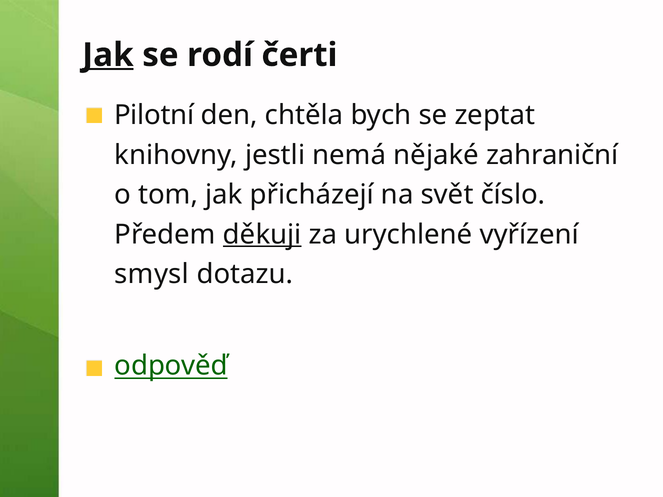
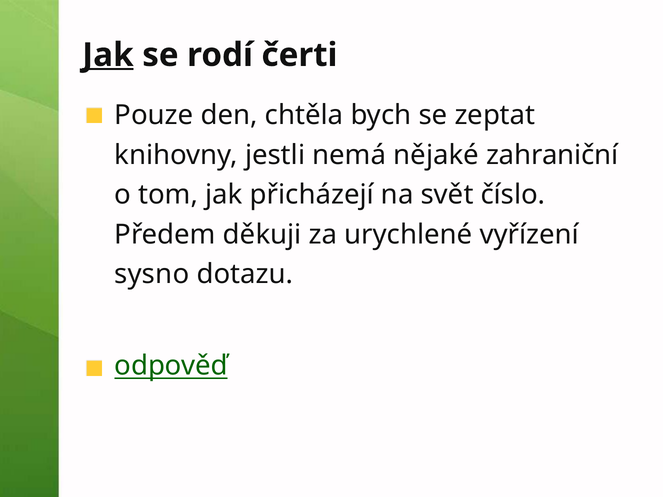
Pilotní: Pilotní -> Pouze
děkuji underline: present -> none
smysl: smysl -> sysno
